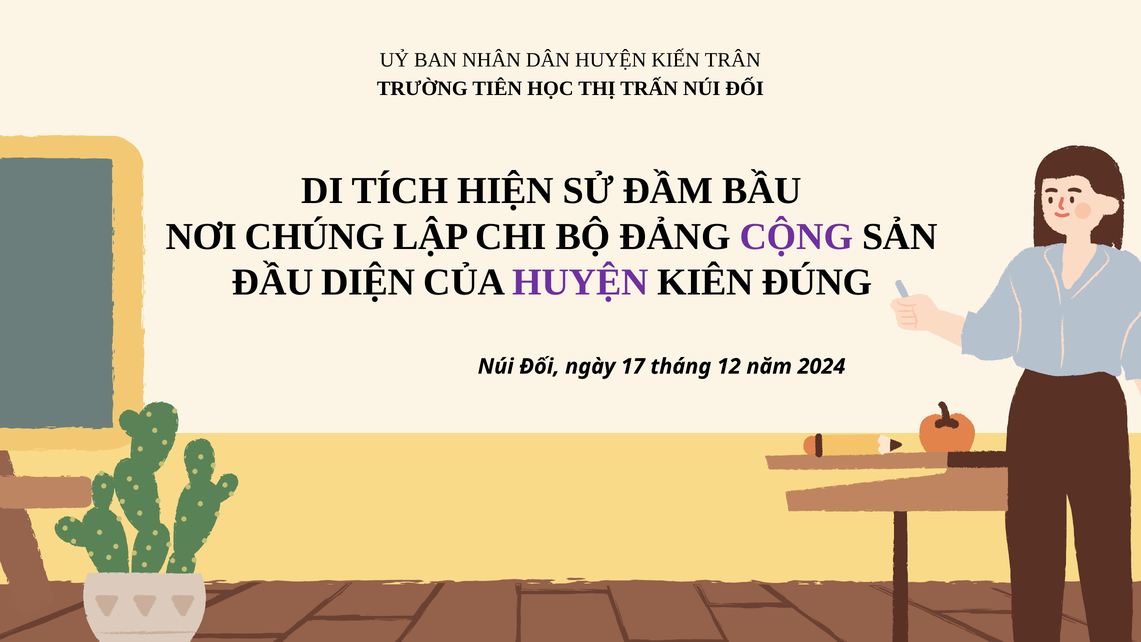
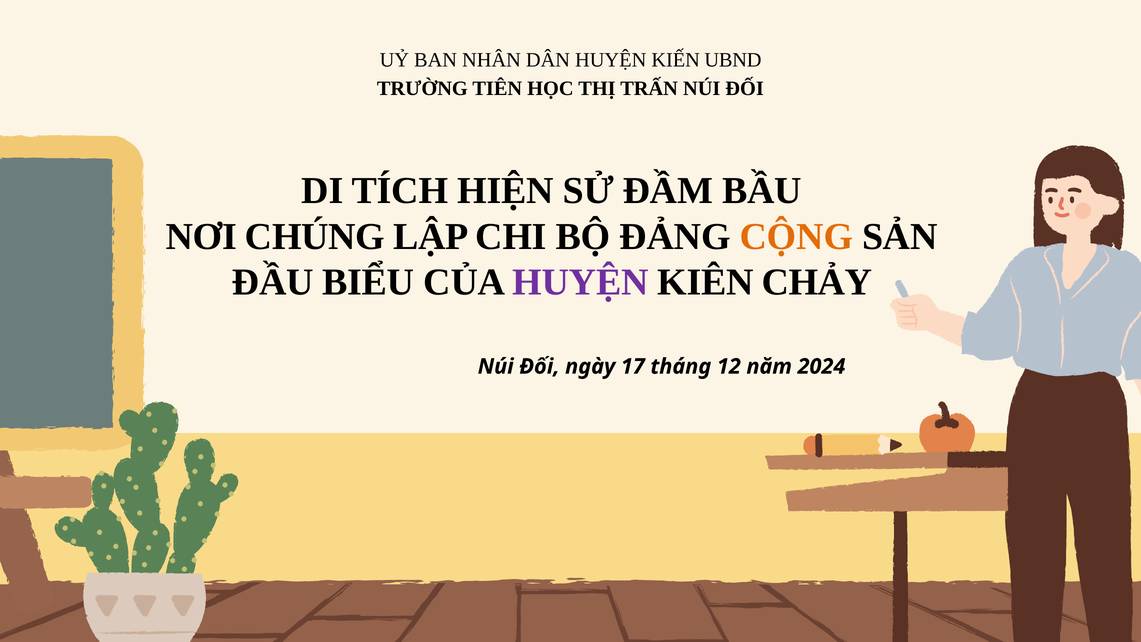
TRÂN: TRÂN -> UBND
CỘNG colour: purple -> orange
DIỆN: DIỆN -> BIỂU
ĐÚNG: ĐÚNG -> CHẢY
